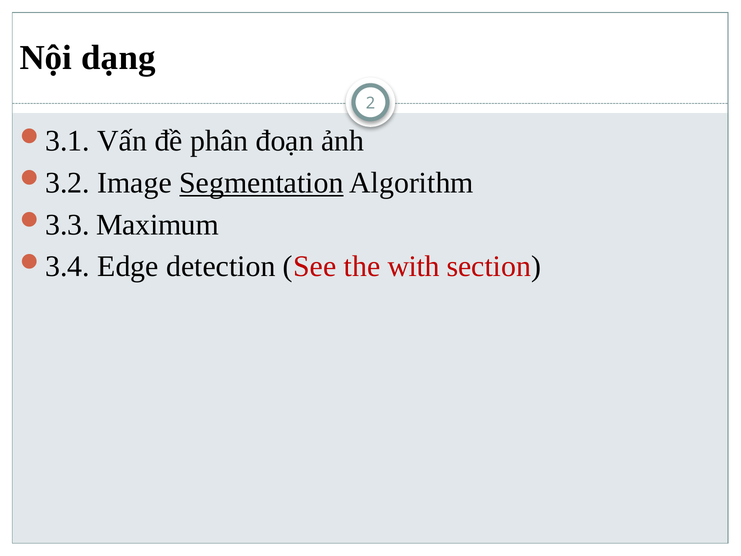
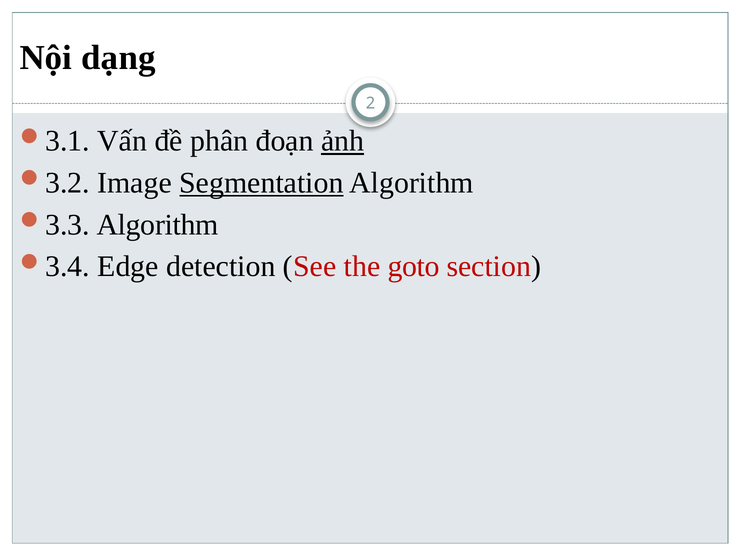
ảnh underline: none -> present
Maximum at (157, 225): Maximum -> Algorithm
with: with -> goto
